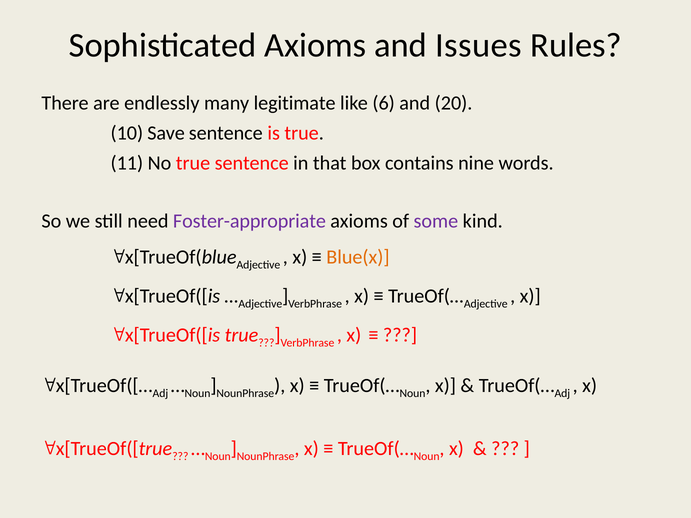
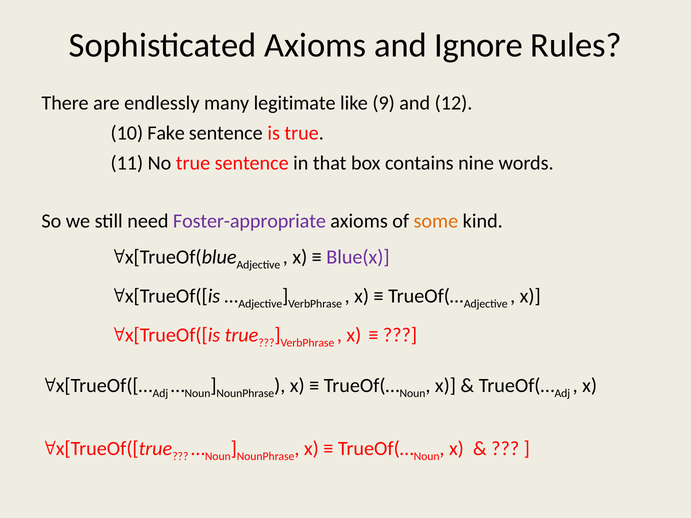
Issues: Issues -> Ignore
6: 6 -> 9
20: 20 -> 12
Save: Save -> Fake
some colour: purple -> orange
Blue(x colour: orange -> purple
